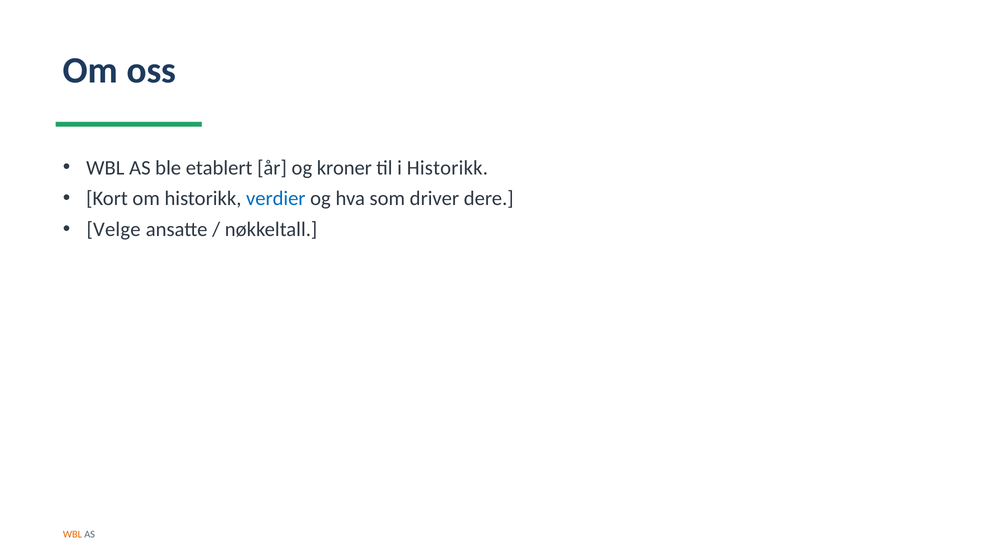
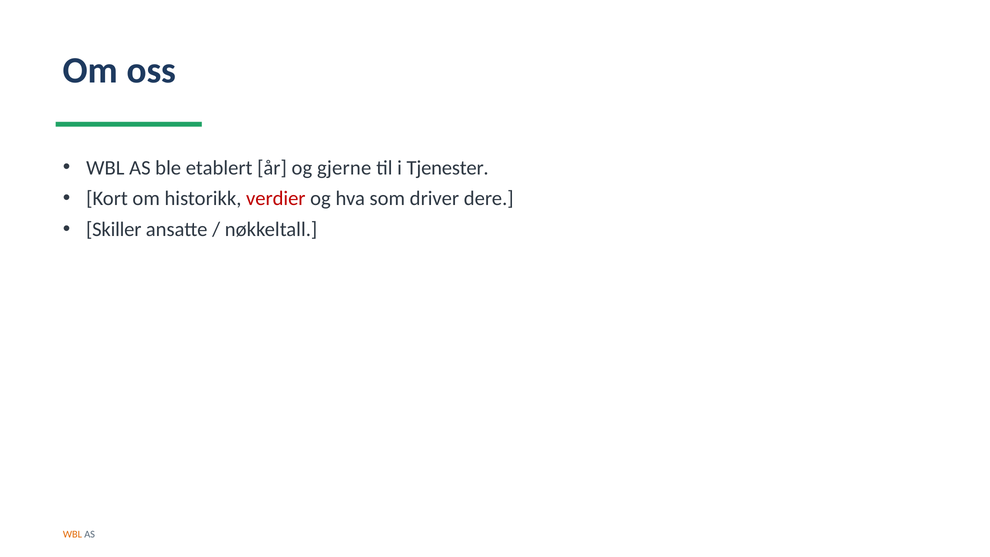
kroner: kroner -> gjerne
i Historikk: Historikk -> Tjenester
verdier colour: blue -> red
Velge: Velge -> Skiller
